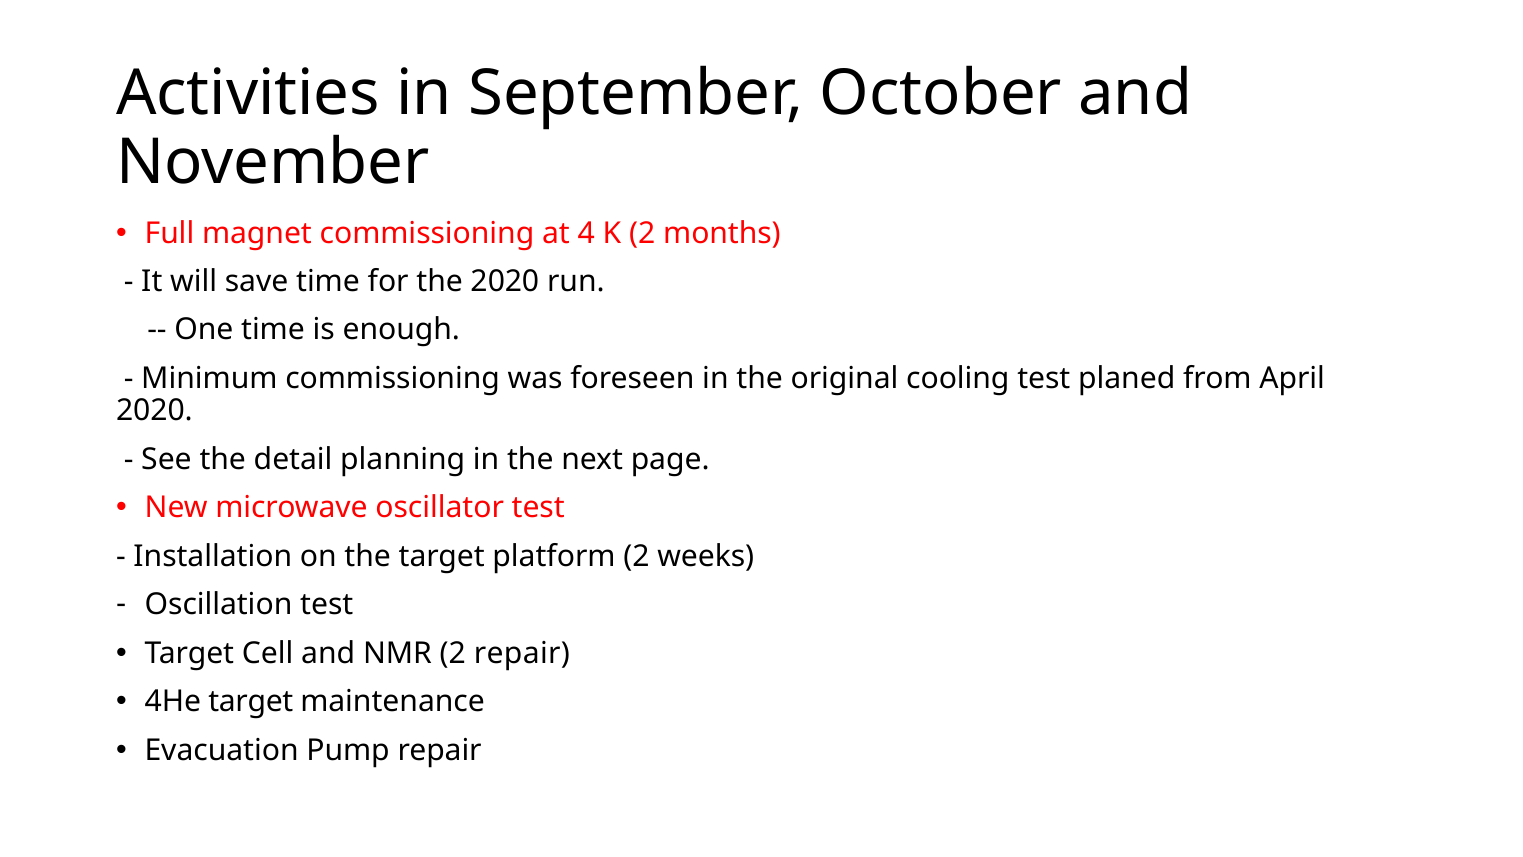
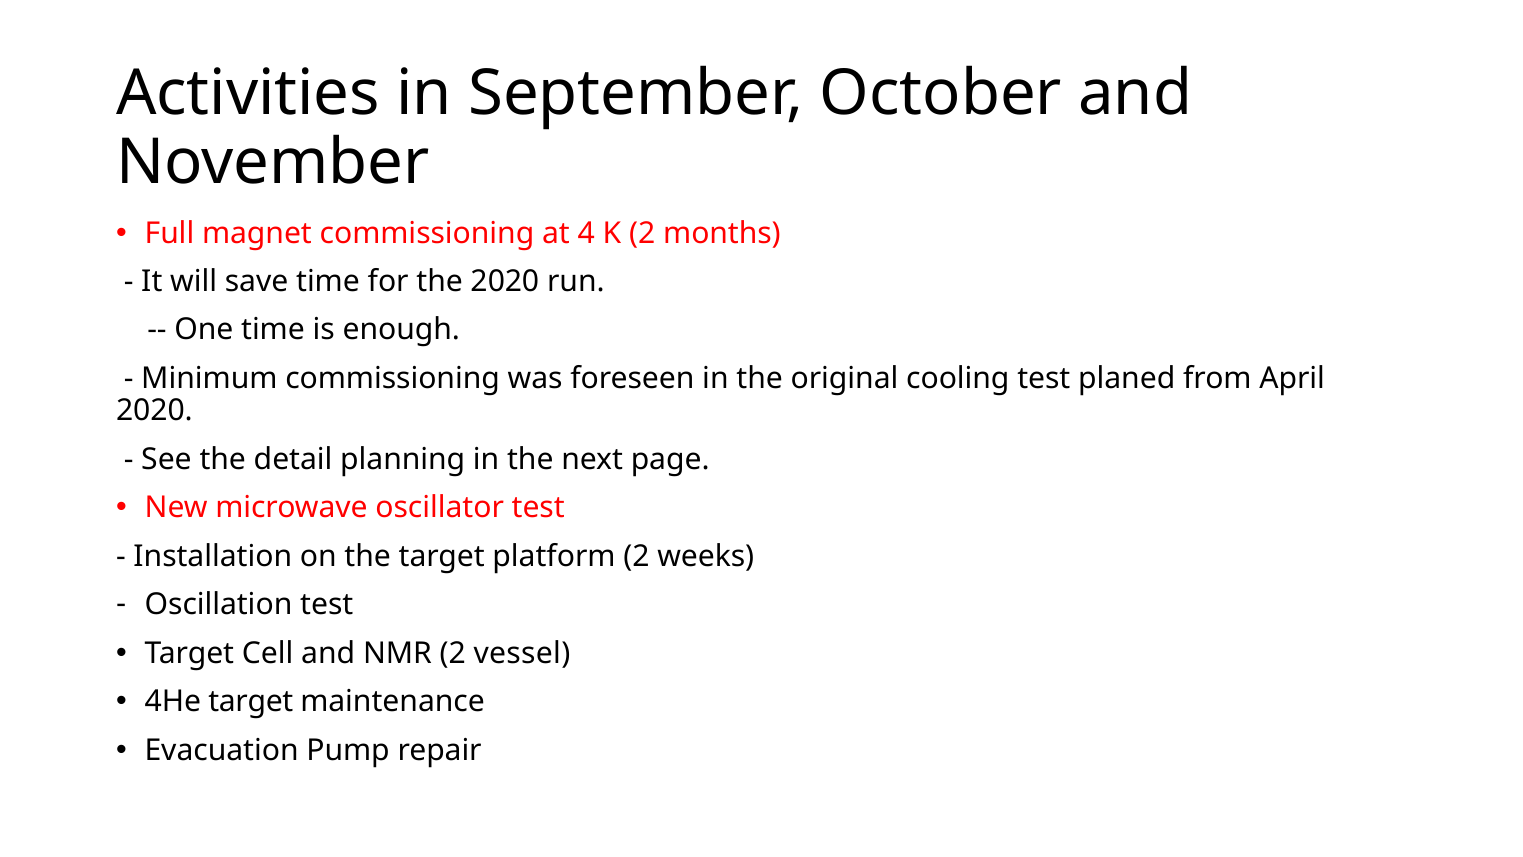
2 repair: repair -> vessel
